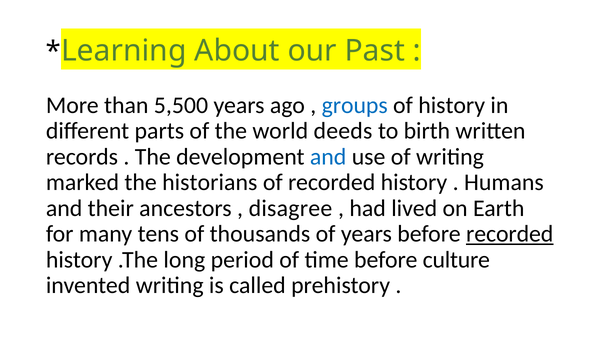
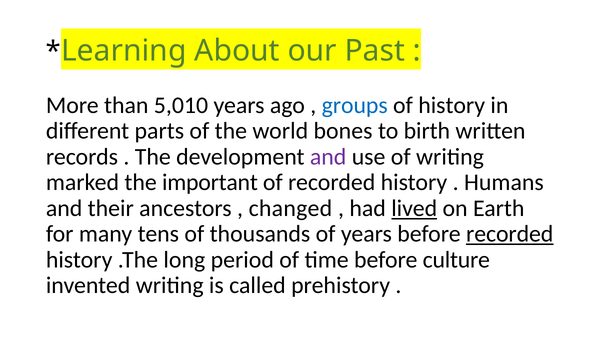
5,500: 5,500 -> 5,010
deeds: deeds -> bones
and at (328, 157) colour: blue -> purple
historians: historians -> important
disagree: disagree -> changed
lived underline: none -> present
